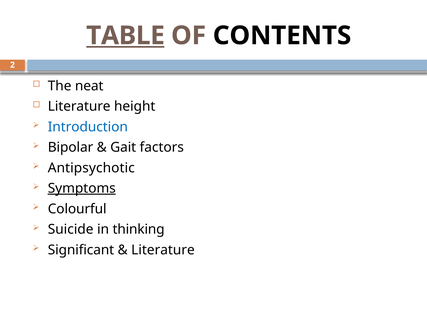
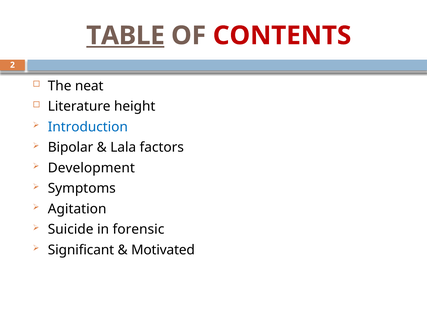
CONTENTS colour: black -> red
Gait: Gait -> Lala
Antipsychotic: Antipsychotic -> Development
Symptoms underline: present -> none
Colourful: Colourful -> Agitation
thinking: thinking -> forensic
Literature at (163, 250): Literature -> Motivated
